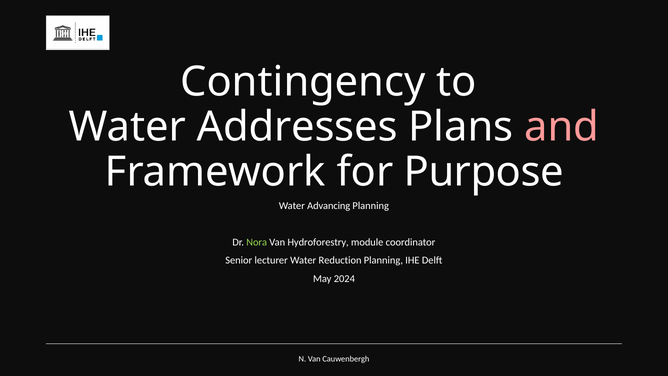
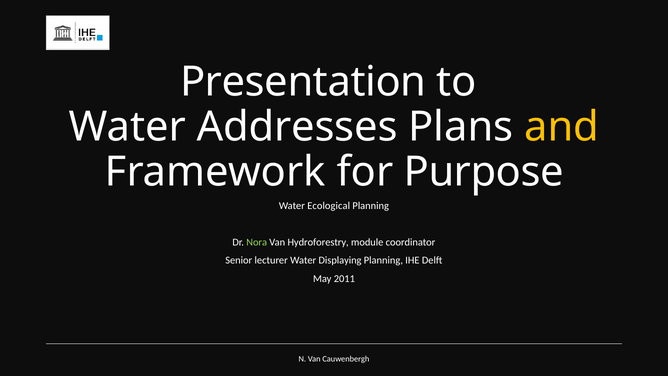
Contingency: Contingency -> Presentation
and colour: pink -> yellow
Advancing: Advancing -> Ecological
Reduction: Reduction -> Displaying
2024: 2024 -> 2011
